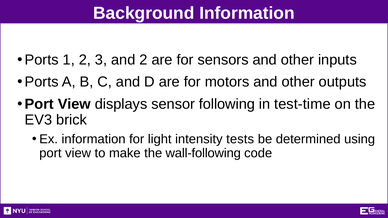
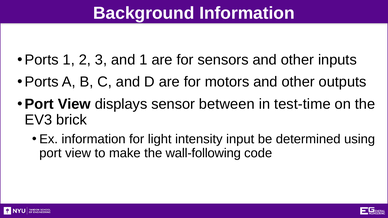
and 2: 2 -> 1
following: following -> between
tests: tests -> input
